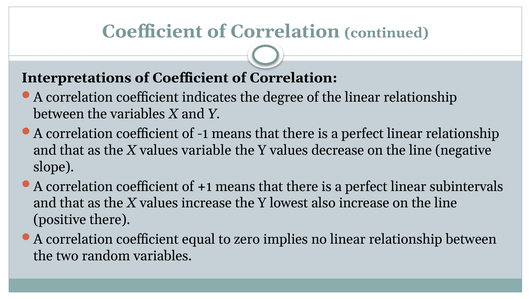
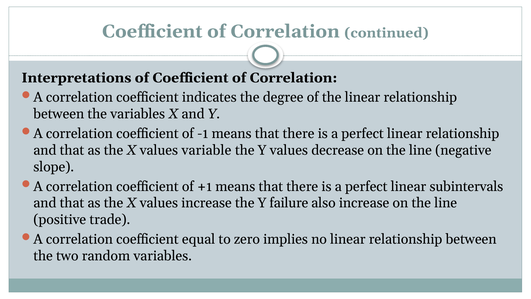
lowest: lowest -> failure
positive there: there -> trade
